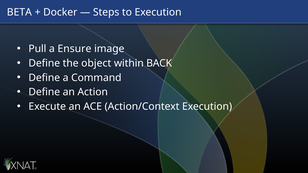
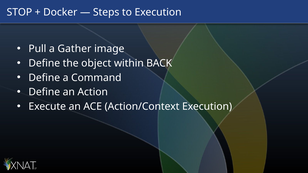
BETA: BETA -> STOP
Ensure: Ensure -> Gather
